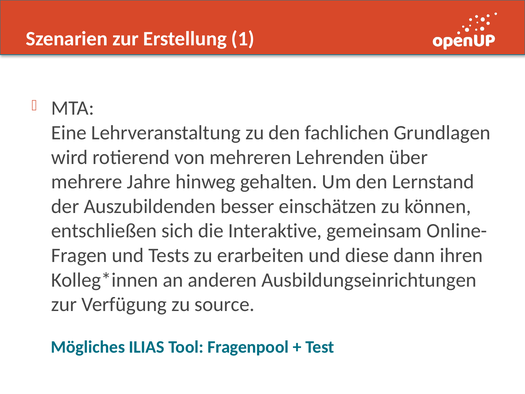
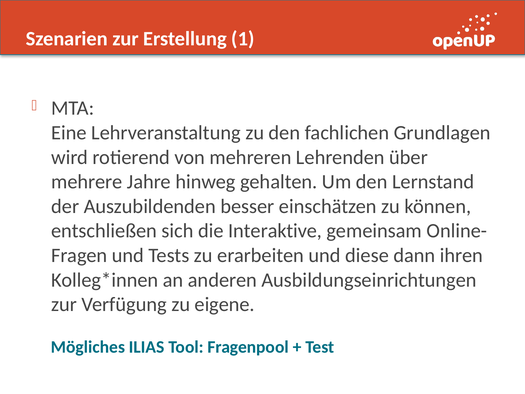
source: source -> eigene
